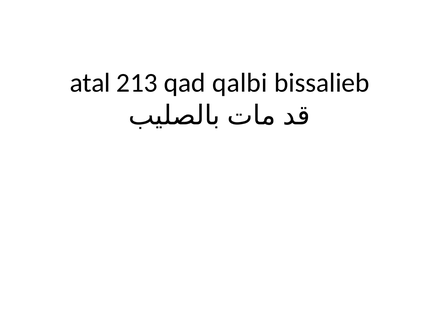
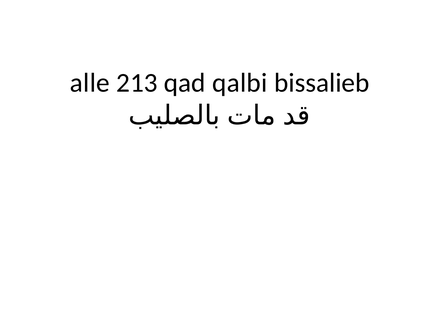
atal: atal -> alle
